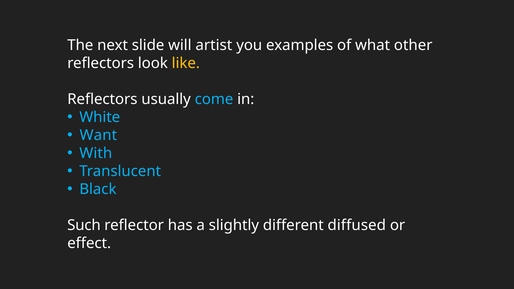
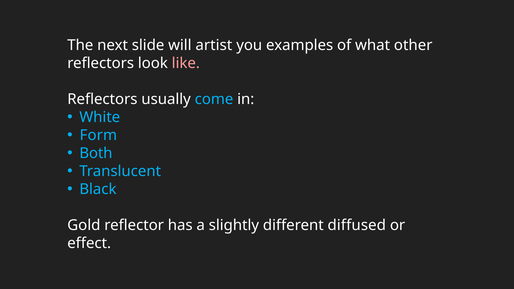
like colour: yellow -> pink
Want: Want -> Form
With: With -> Both
Such: Such -> Gold
